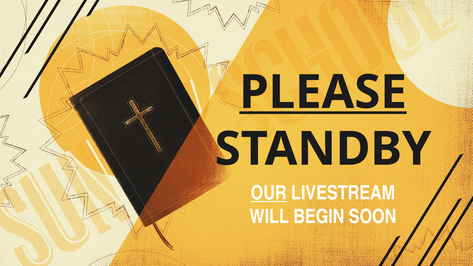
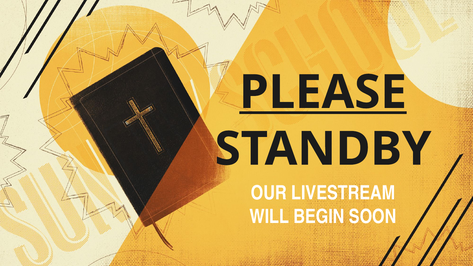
OUR underline: present -> none
